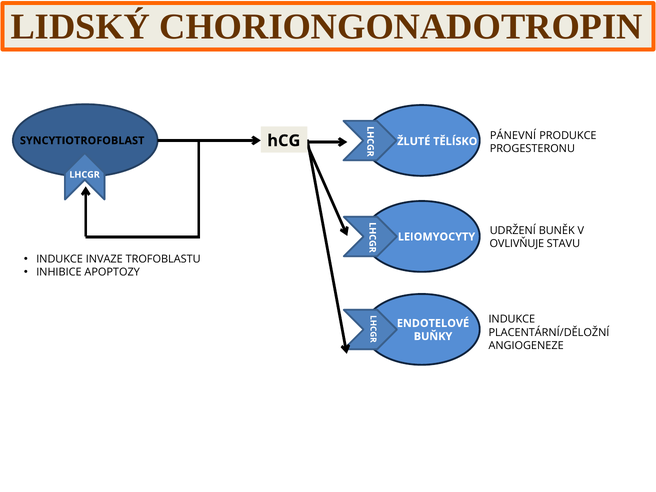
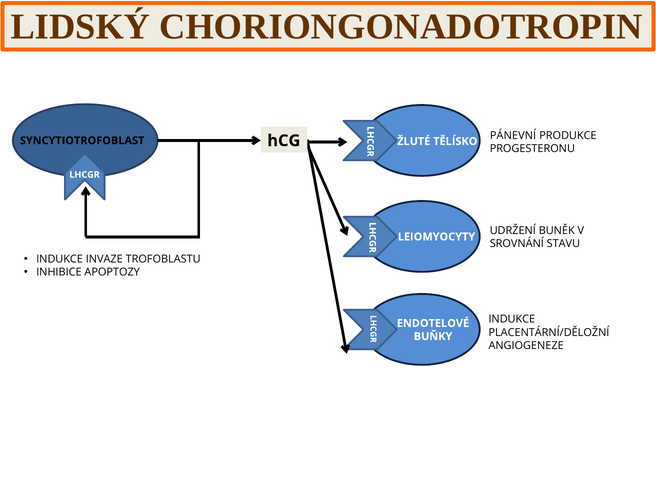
OVLIVŇUJE: OVLIVŇUJE -> SROVNÁNÍ
